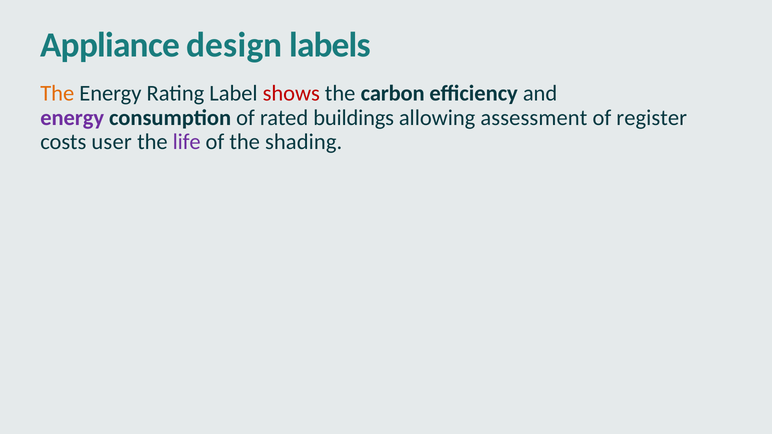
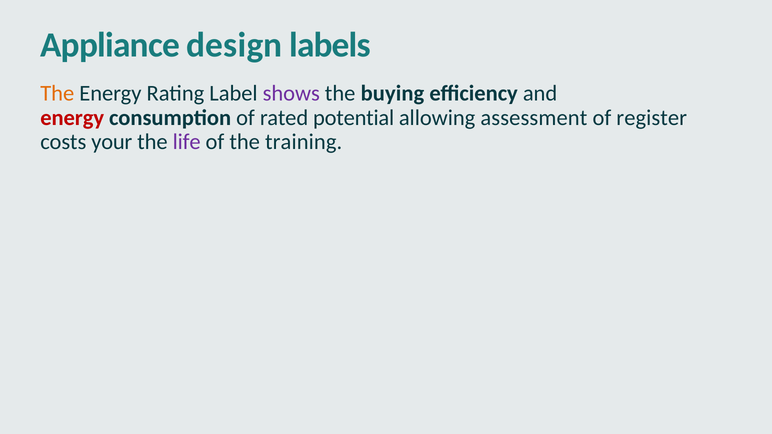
shows colour: red -> purple
carbon: carbon -> buying
energy at (72, 118) colour: purple -> red
buildings: buildings -> potential
user: user -> your
shading: shading -> training
